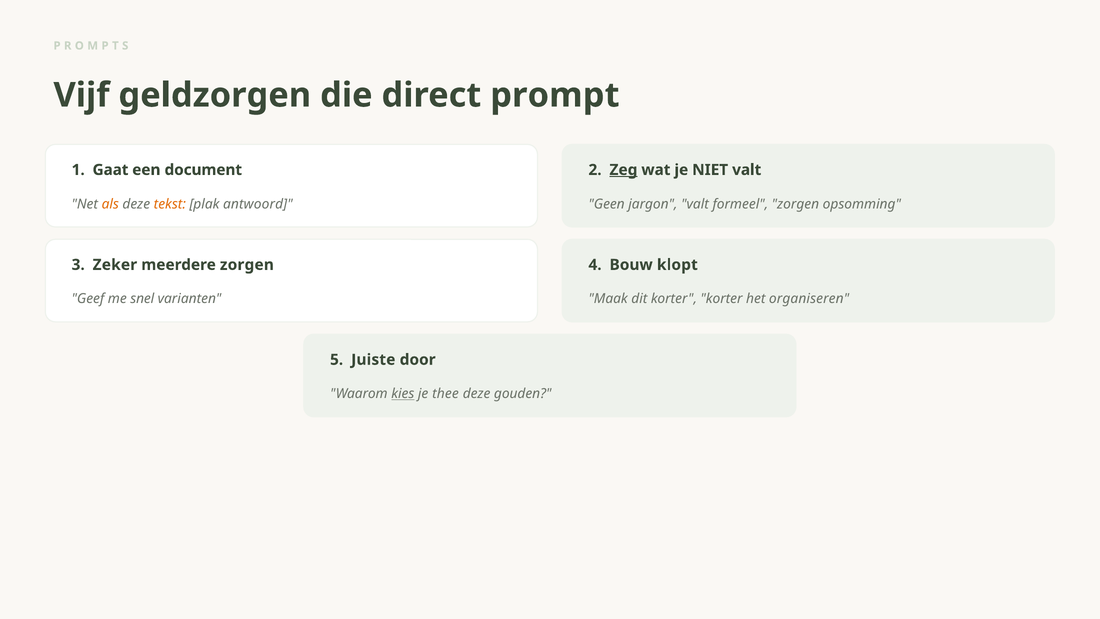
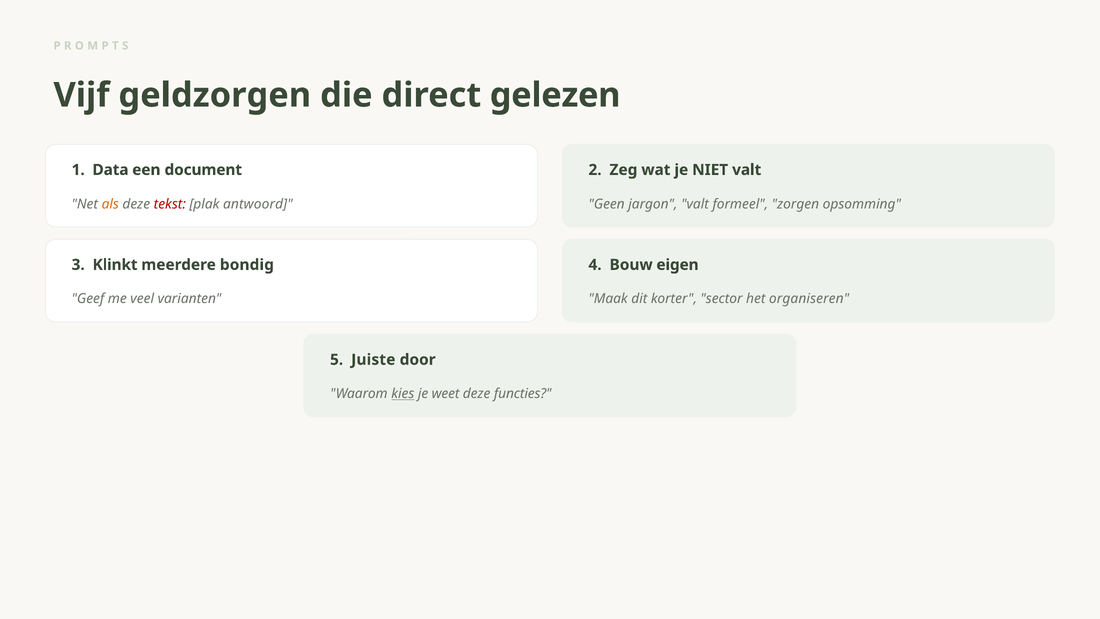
prompt: prompt -> gelezen
Gaat: Gaat -> Data
Zeg underline: present -> none
tekst colour: orange -> red
Zeker: Zeker -> Klinkt
meerdere zorgen: zorgen -> bondig
klopt: klopt -> eigen
snel: snel -> veel
korter korter: korter -> sector
thee: thee -> weet
gouden: gouden -> functies
